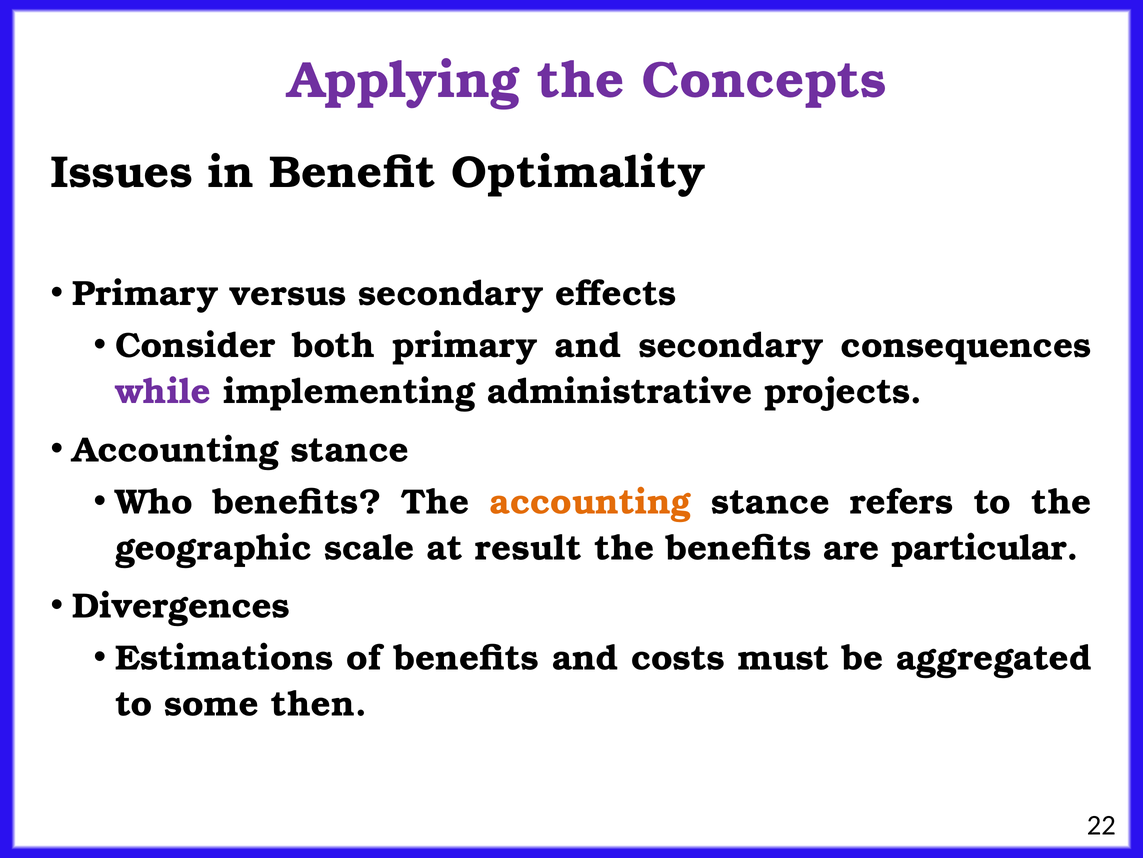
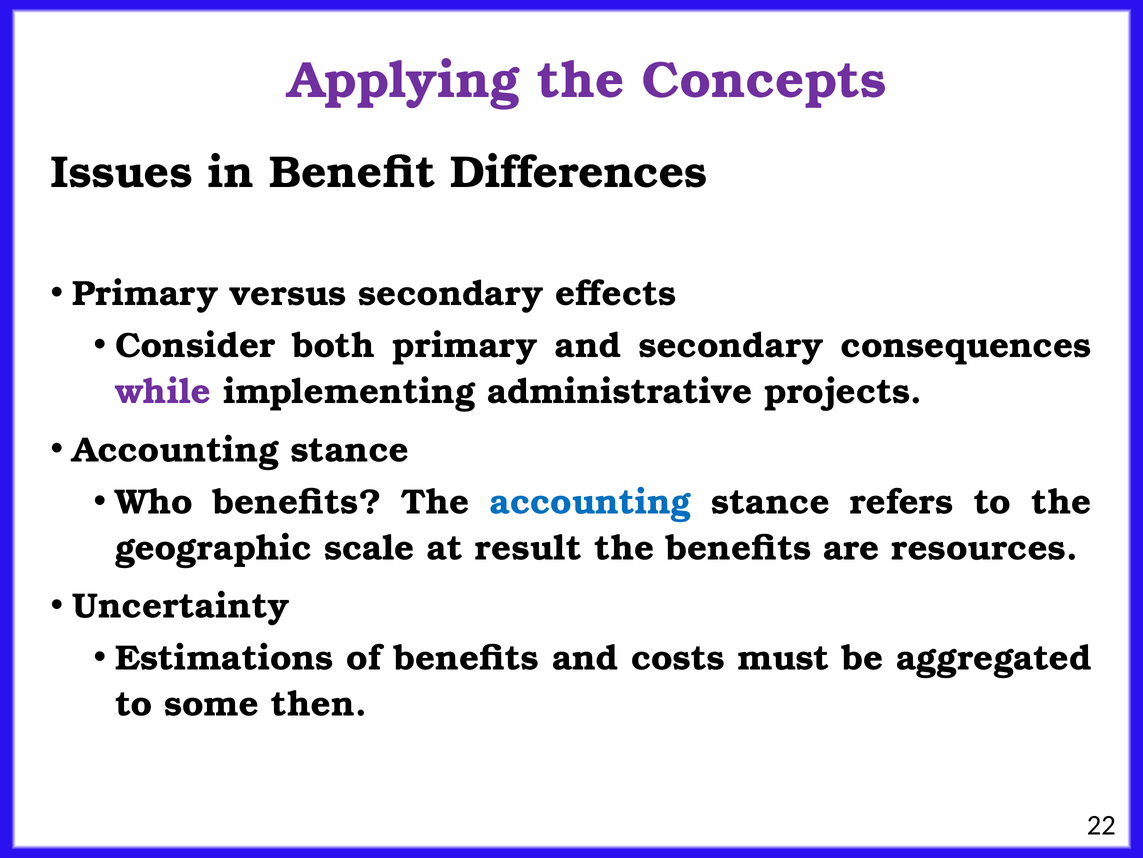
Optimality: Optimality -> Differences
accounting at (591, 502) colour: orange -> blue
particular: particular -> resources
Divergences: Divergences -> Uncertainty
